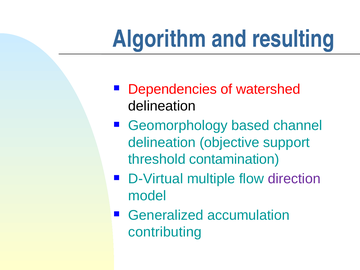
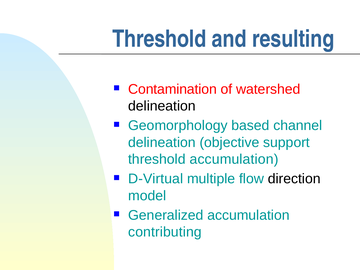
Algorithm at (159, 39): Algorithm -> Threshold
Dependencies: Dependencies -> Contamination
threshold contamination: contamination -> accumulation
direction colour: purple -> black
